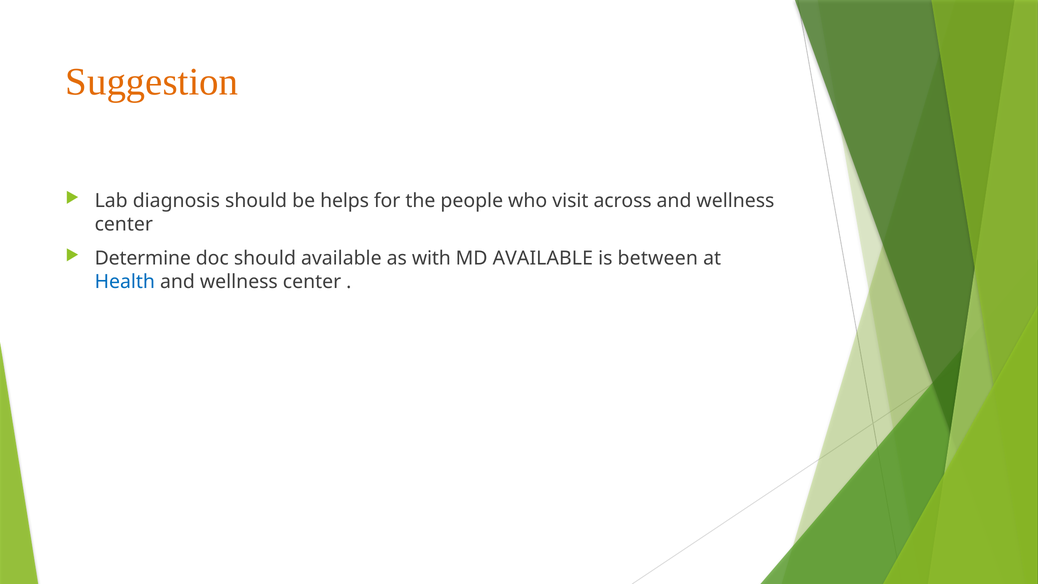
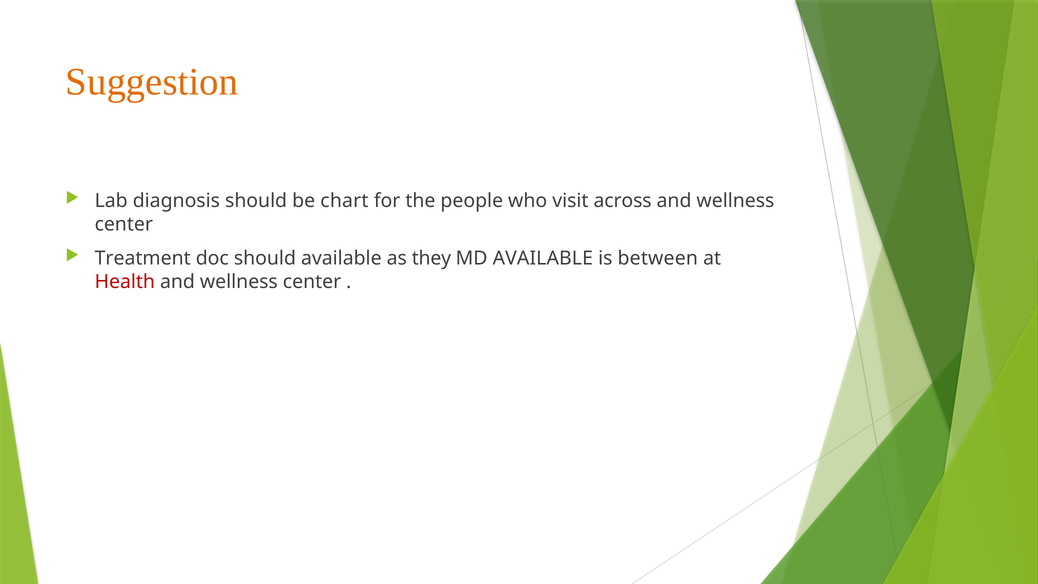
helps: helps -> chart
Determine: Determine -> Treatment
with: with -> they
Health colour: blue -> red
